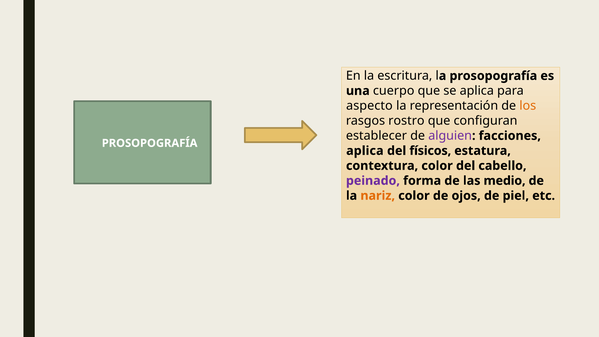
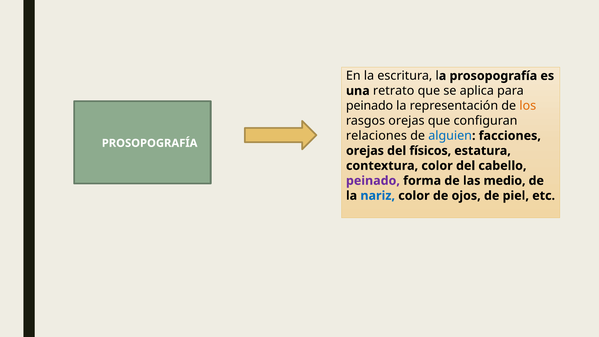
cuerpo: cuerpo -> retrato
aspecto at (369, 106): aspecto -> peinado
rasgos rostro: rostro -> orejas
establecer: establecer -> relaciones
alguien colour: purple -> blue
aplica at (365, 151): aplica -> orejas
nariz colour: orange -> blue
